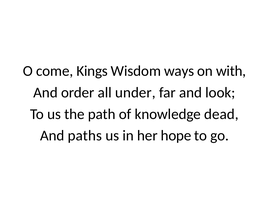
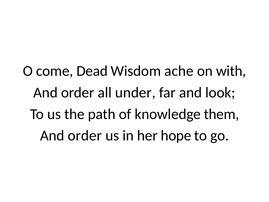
Kings: Kings -> Dead
ways: ways -> ache
dead: dead -> them
paths at (85, 135): paths -> order
